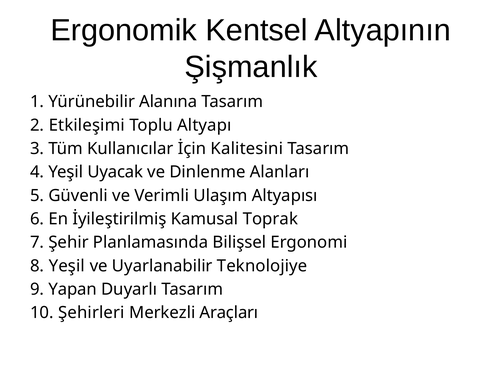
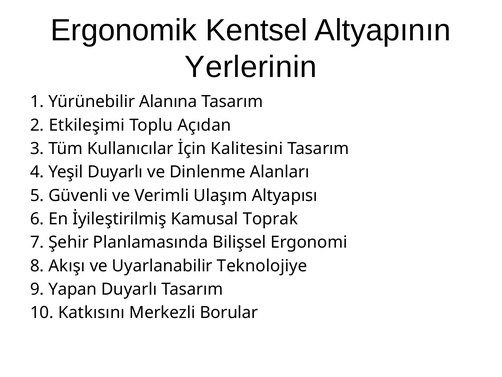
Şişmanlık: Şişmanlık -> Yerlerinin
Altyapı: Altyapı -> Açıdan
Yeşil Uyacak: Uyacak -> Duyarlı
8 Yeşil: Yeşil -> Akışı
Şehirleri: Şehirleri -> Katkısını
Araçları: Araçları -> Borular
